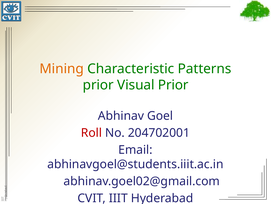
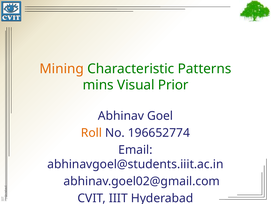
prior at (98, 85): prior -> mins
Roll colour: red -> orange
204702001: 204702001 -> 196652774
